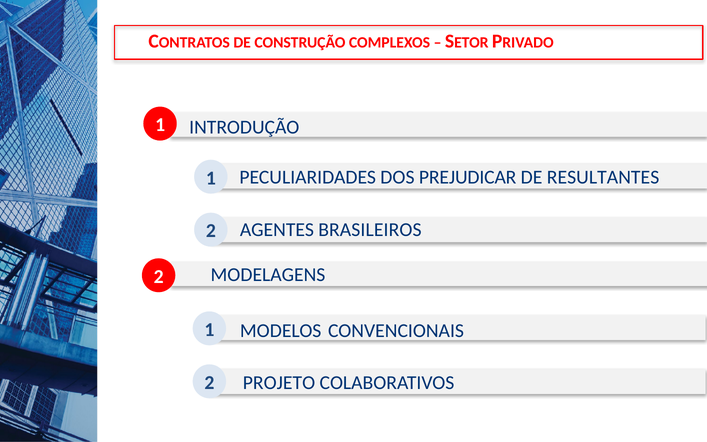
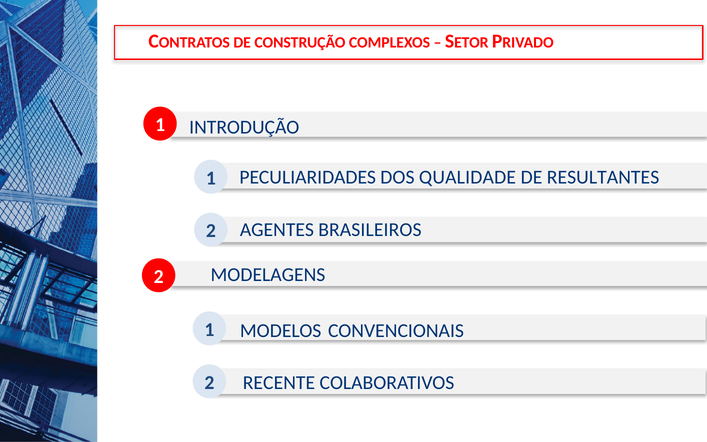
PREJUDICAR: PREJUDICAR -> QUALIDADE
PROJETO: PROJETO -> RECENTE
